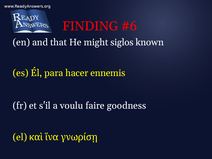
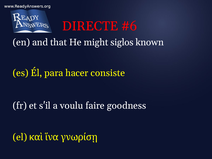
FINDING: FINDING -> DIRECTE
ennemis: ennemis -> consiste
